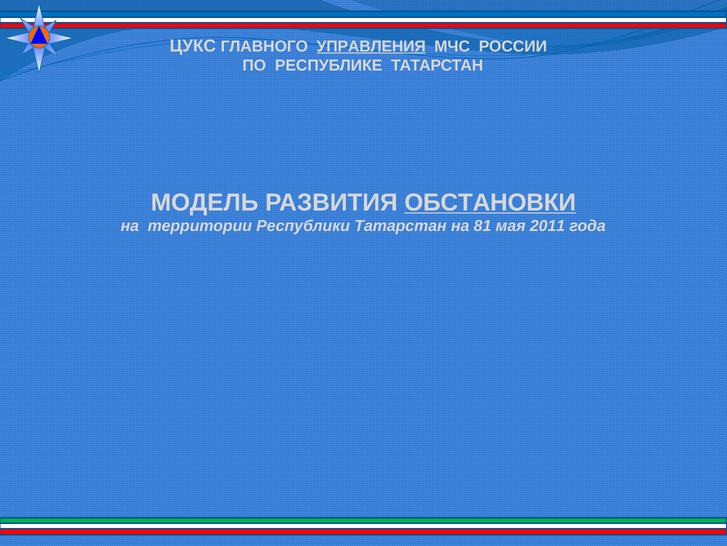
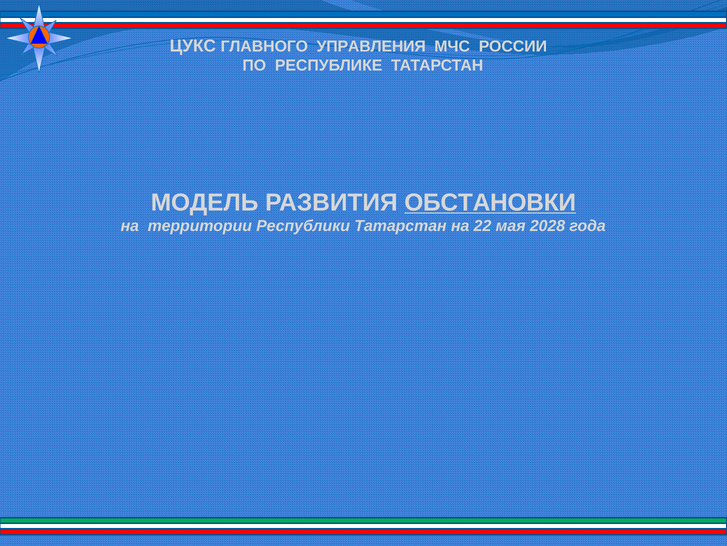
УПРАВЛЕНИЯ underline: present -> none
81: 81 -> 22
2011: 2011 -> 2028
